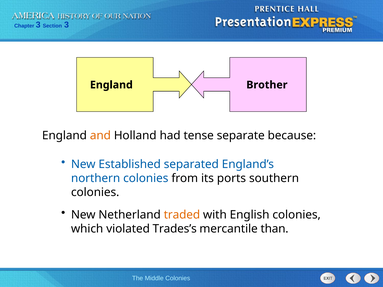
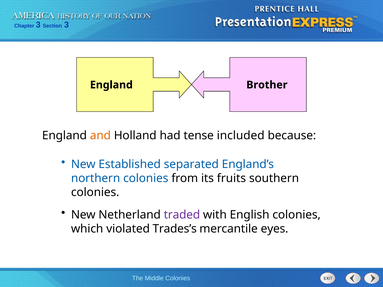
separate: separate -> included
ports: ports -> fruits
traded colour: orange -> purple
than: than -> eyes
